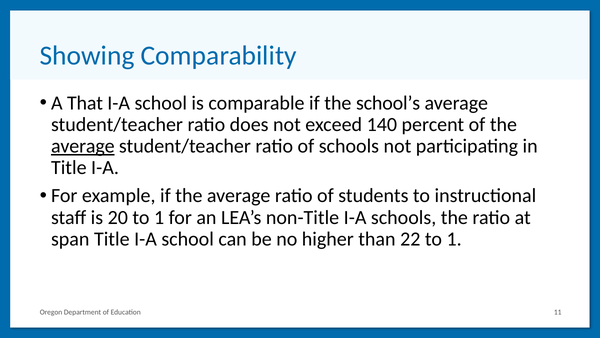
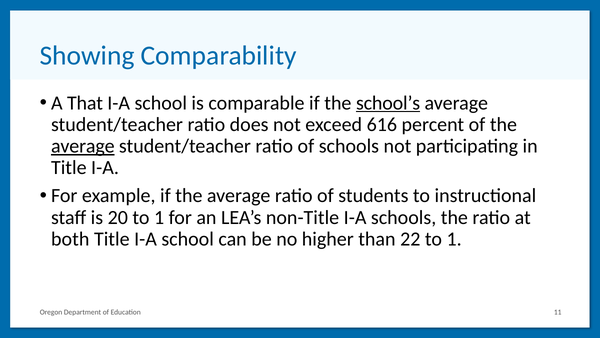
school’s underline: none -> present
140: 140 -> 616
span: span -> both
